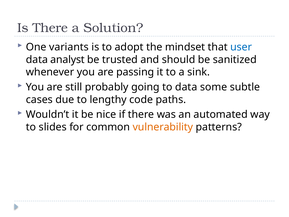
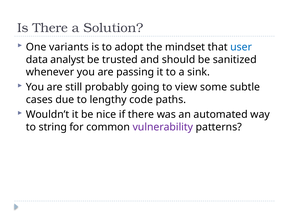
to data: data -> view
slides: slides -> string
vulnerability colour: orange -> purple
